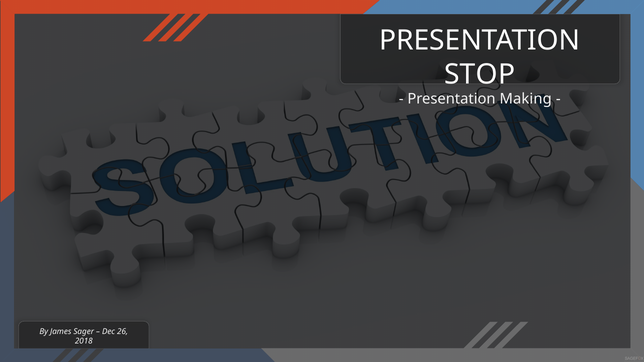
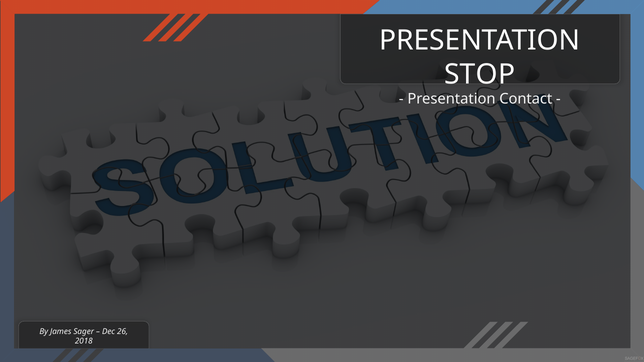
Making: Making -> Contact
